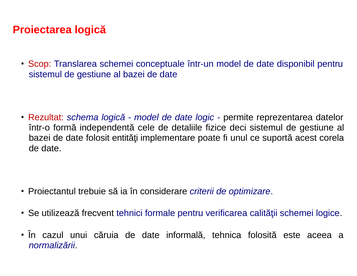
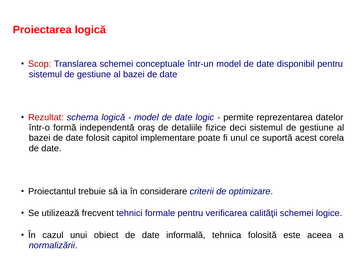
cele: cele -> oraş
entităţi: entităţi -> capitol
căruia: căruia -> obiect
